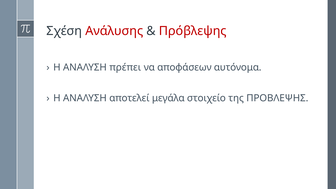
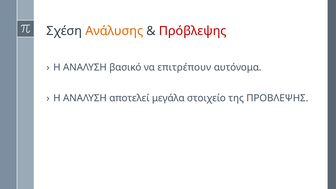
Ανάλυσης colour: red -> orange
πρέπει: πρέπει -> βασικό
αποφάσεων: αποφάσεων -> επιτρέπουν
